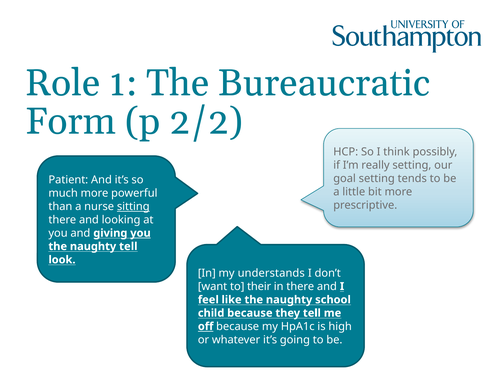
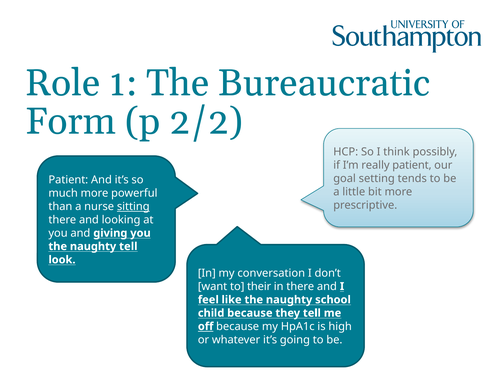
really setting: setting -> patient
you at (140, 233) underline: present -> none
understands: understands -> conversation
